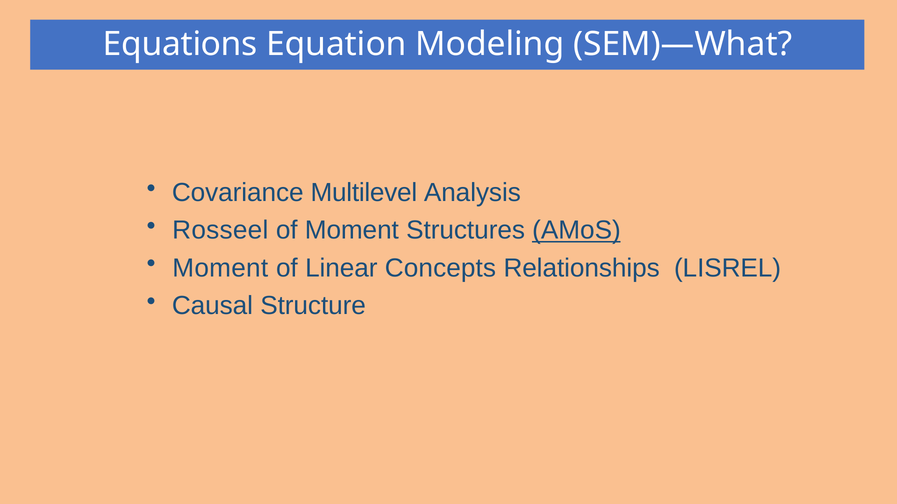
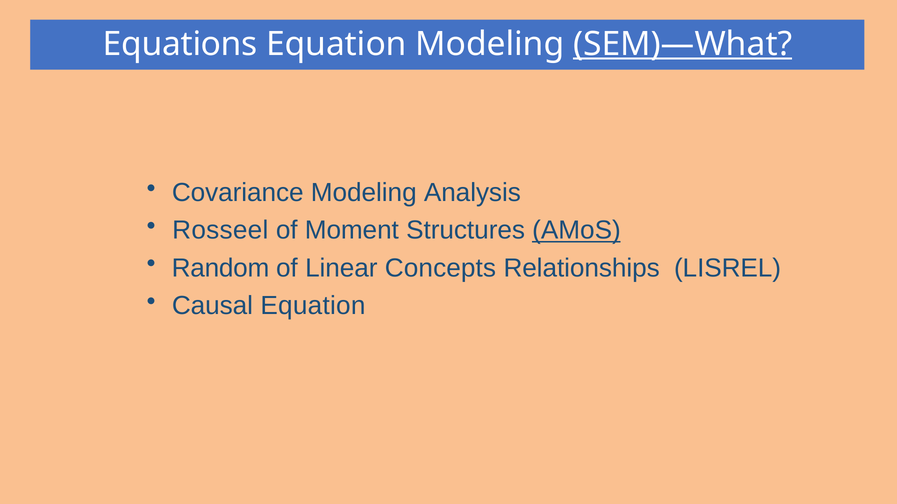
SEM)—What underline: none -> present
Covariance Multilevel: Multilevel -> Modeling
Moment at (220, 268): Moment -> Random
Causal Structure: Structure -> Equation
